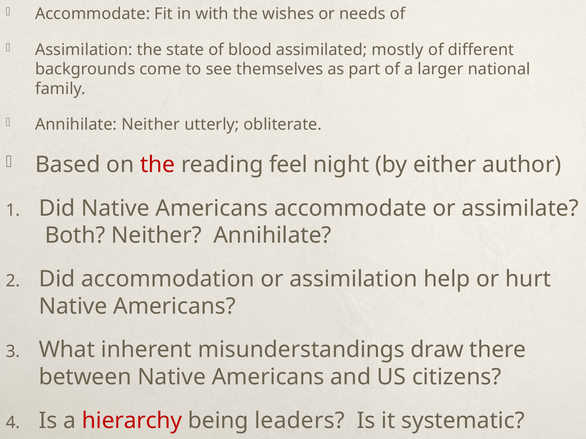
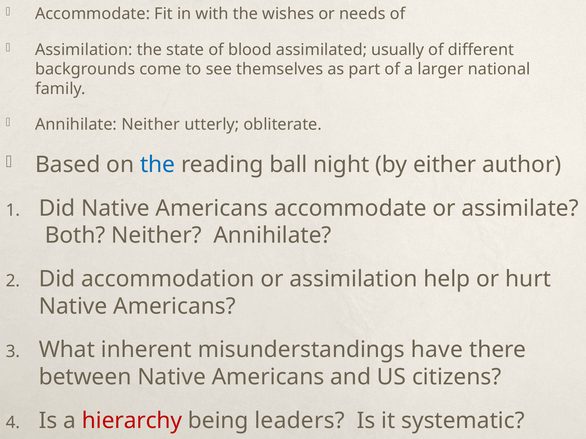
mostly: mostly -> usually
the at (158, 165) colour: red -> blue
feel: feel -> ball
draw: draw -> have
